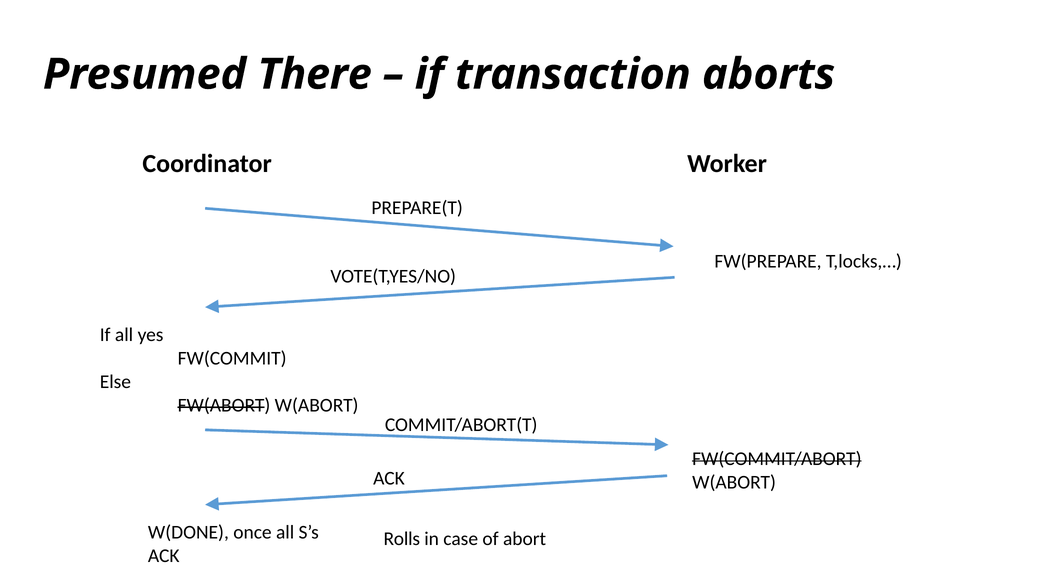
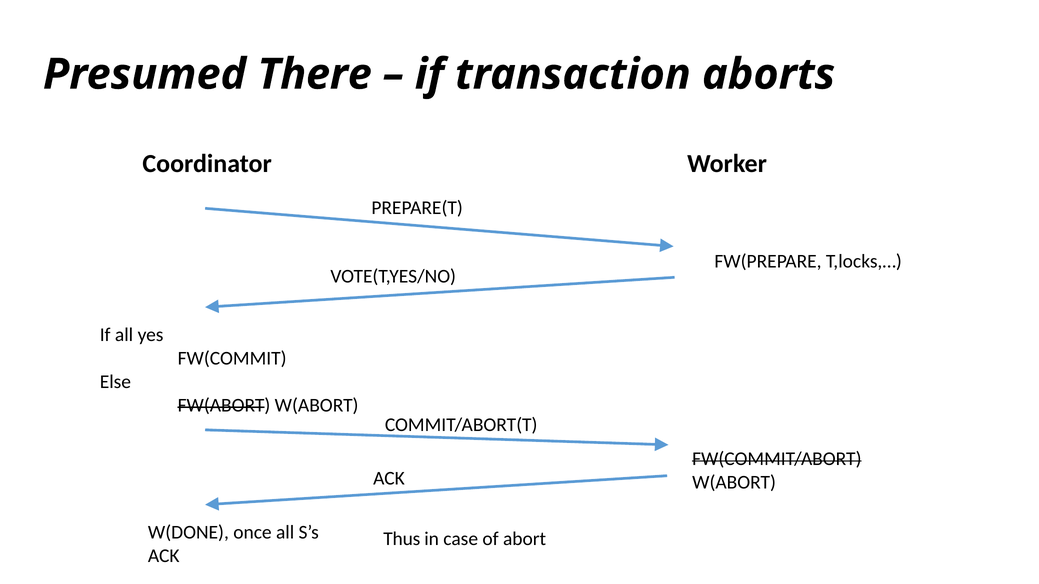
Rolls: Rolls -> Thus
